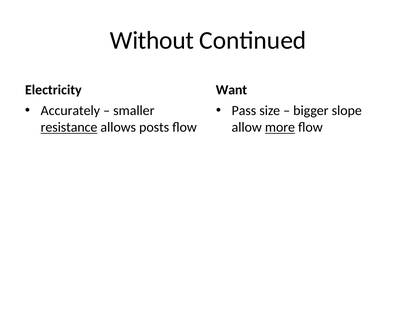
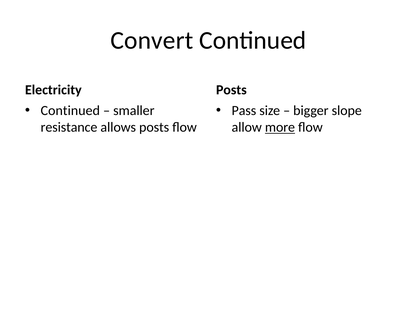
Without: Without -> Convert
Want at (231, 90): Want -> Posts
Accurately at (70, 111): Accurately -> Continued
resistance underline: present -> none
